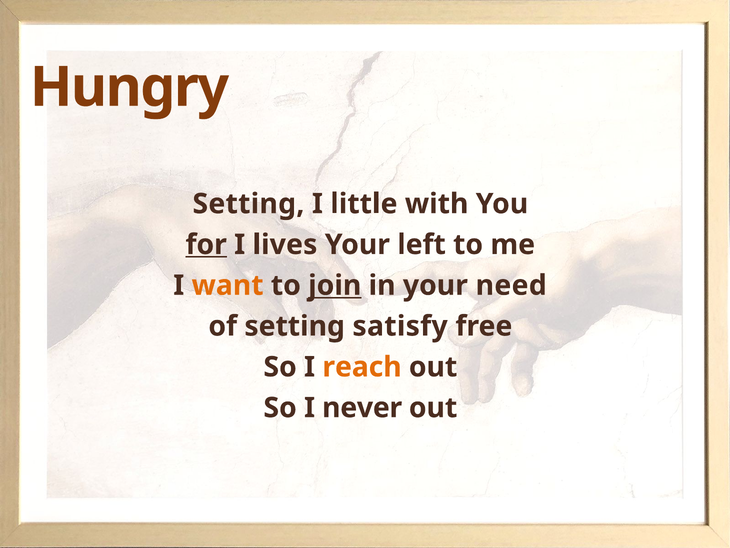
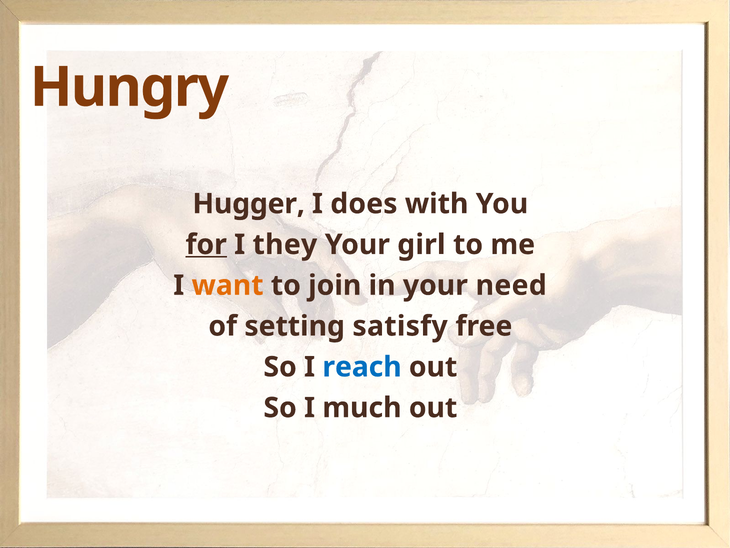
Setting at (248, 204): Setting -> Hugger
little: little -> does
lives: lives -> they
left: left -> girl
join underline: present -> none
reach colour: orange -> blue
never: never -> much
